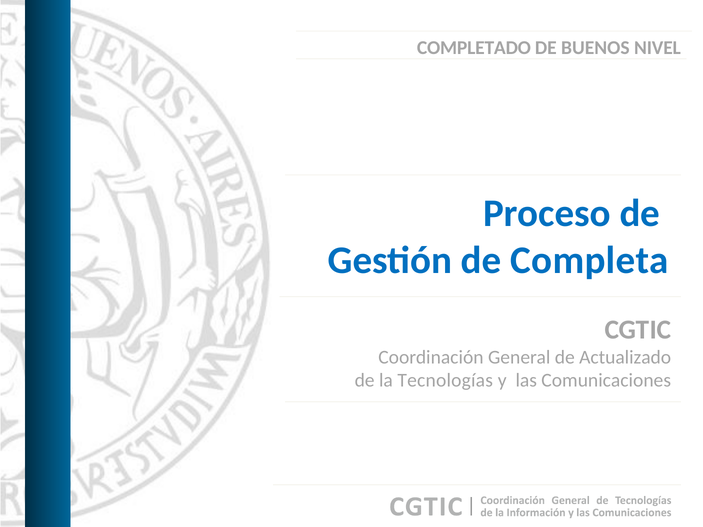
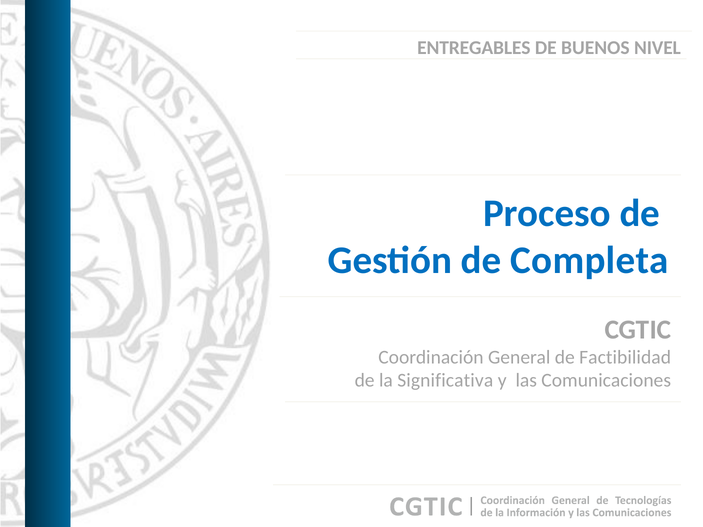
COMPLETADO: COMPLETADO -> ENTREGABLES
Actualizado: Actualizado -> Factibilidad
Tecnologías: Tecnologías -> Significativa
